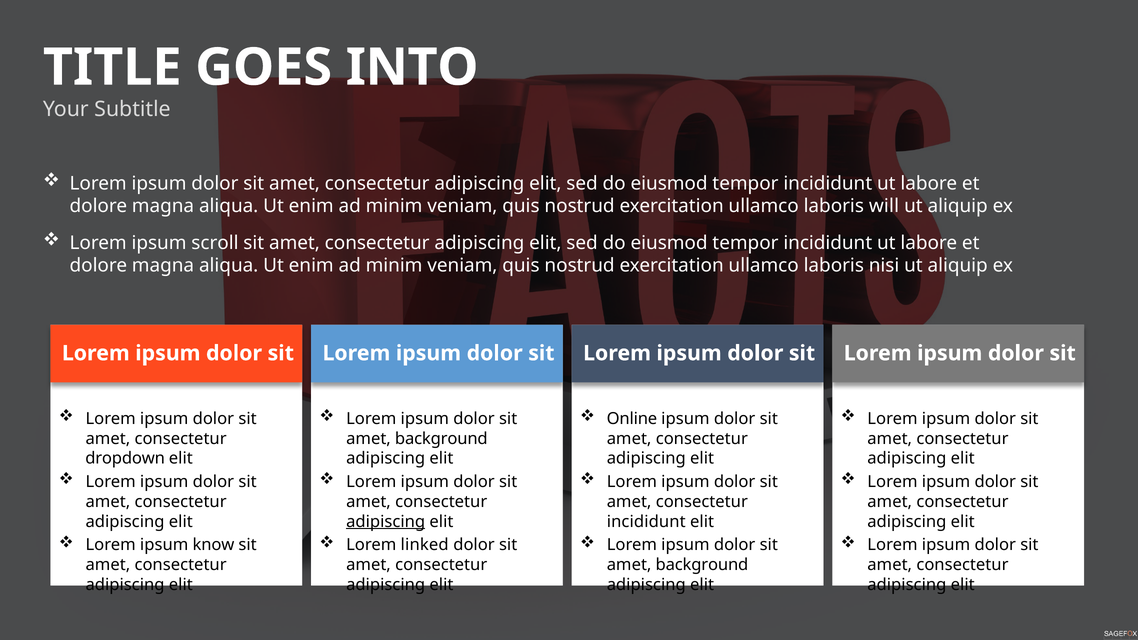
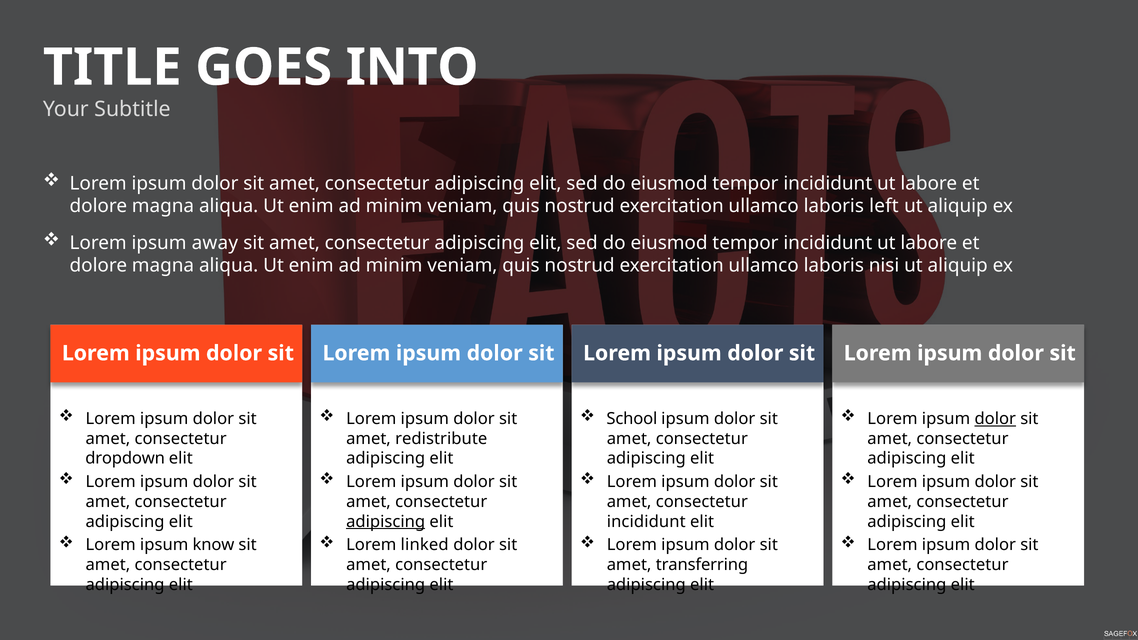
will: will -> left
scroll: scroll -> away
Online: Online -> School
dolor at (995, 419) underline: none -> present
background at (441, 439): background -> redistribute
background at (702, 565): background -> transferring
